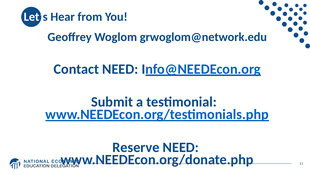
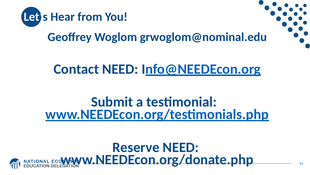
grwoglom@network.edu: grwoglom@network.edu -> grwoglom@nominal.edu
